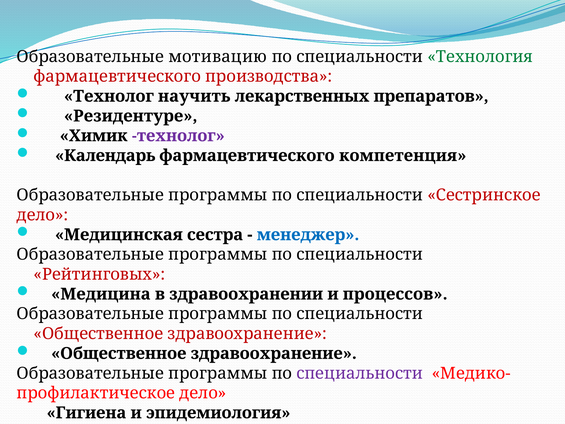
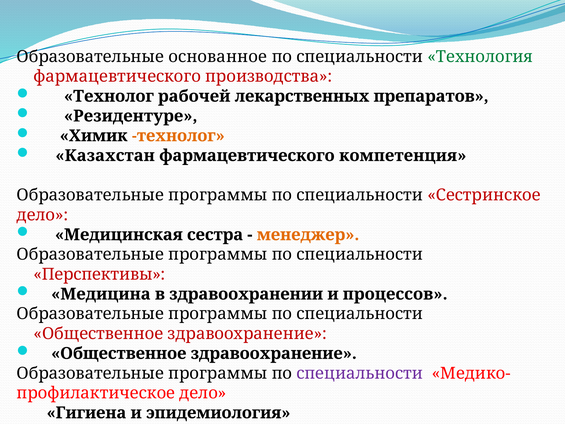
мотивацию: мотивацию -> основанное
научить: научить -> рабочей
технолог at (178, 136) colour: purple -> orange
Календарь: Календарь -> Казахстан
менеджер colour: blue -> orange
Рейтинговых: Рейтинговых -> Перспективы
